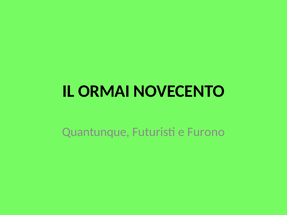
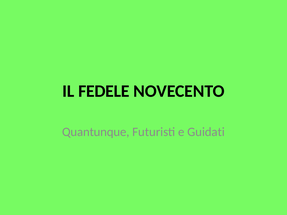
ORMAI: ORMAI -> FEDELE
Furono: Furono -> Guidati
